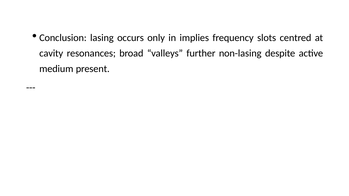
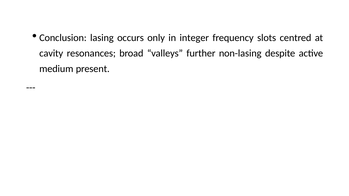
implies: implies -> integer
